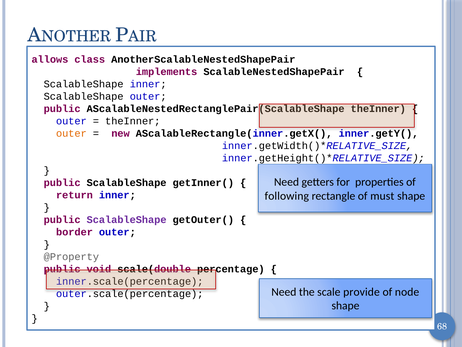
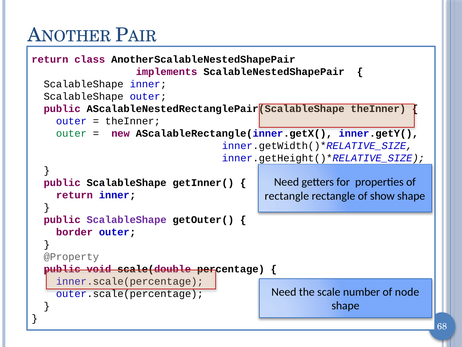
allows at (50, 59): allows -> return
outer at (71, 133) colour: orange -> green
following at (287, 196): following -> rectangle
must: must -> show
provide: provide -> number
